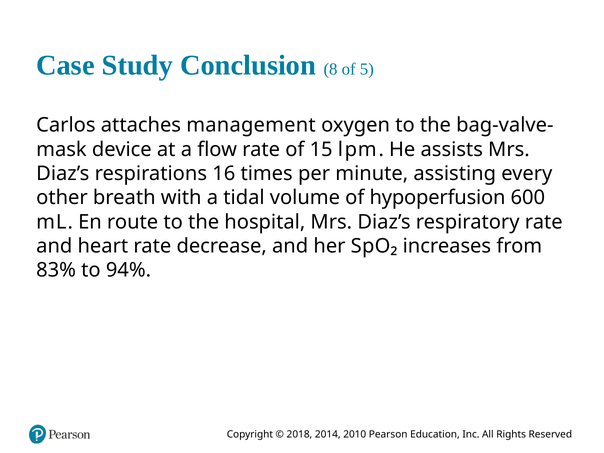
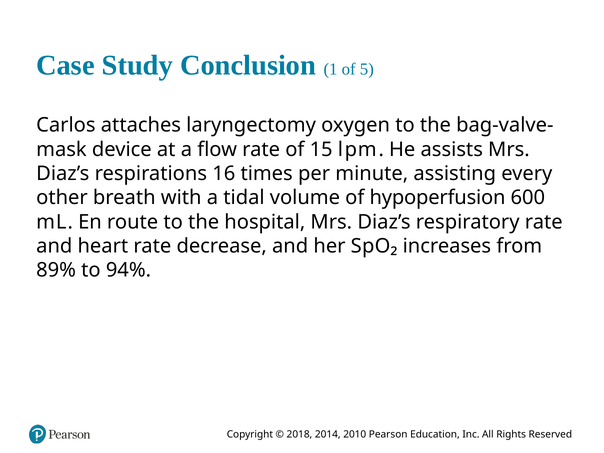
8: 8 -> 1
management: management -> laryngectomy
83%: 83% -> 89%
